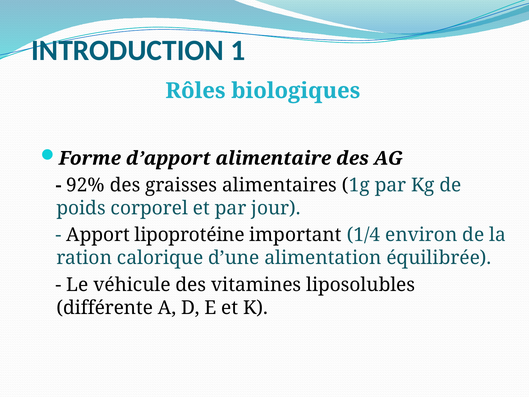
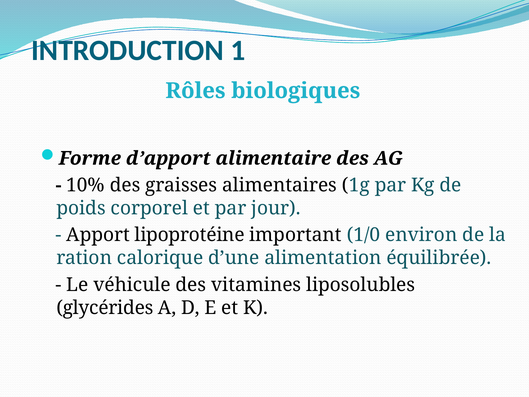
92%: 92% -> 10%
1/4: 1/4 -> 1/0
différente: différente -> glycérides
